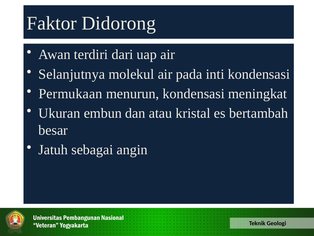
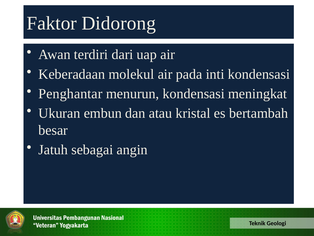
Selanjutnya: Selanjutnya -> Keberadaan
Permukaan: Permukaan -> Penghantar
